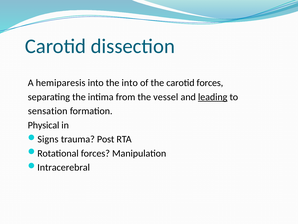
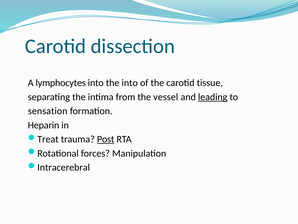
hemiparesis: hemiparesis -> lymphocytes
carotid forces: forces -> tissue
Physical: Physical -> Heparin
Signs: Signs -> Treat
Post underline: none -> present
